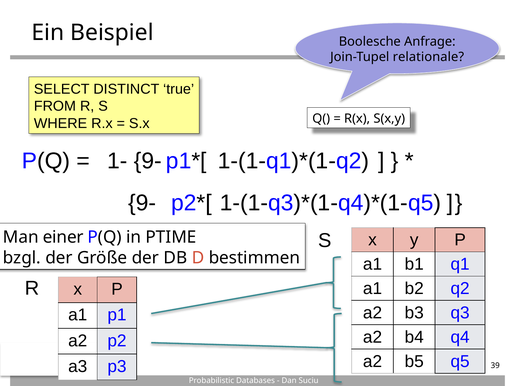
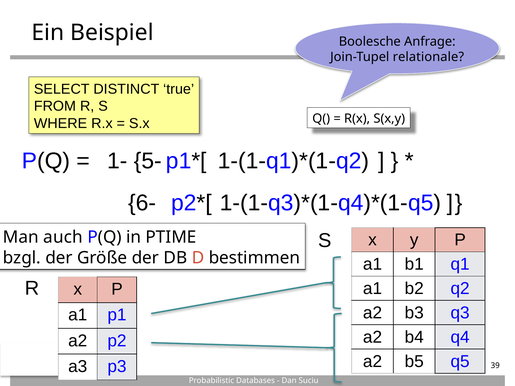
1- 9-: 9- -> 5-
9- at (142, 203): 9- -> 6-
einer: einer -> auch
